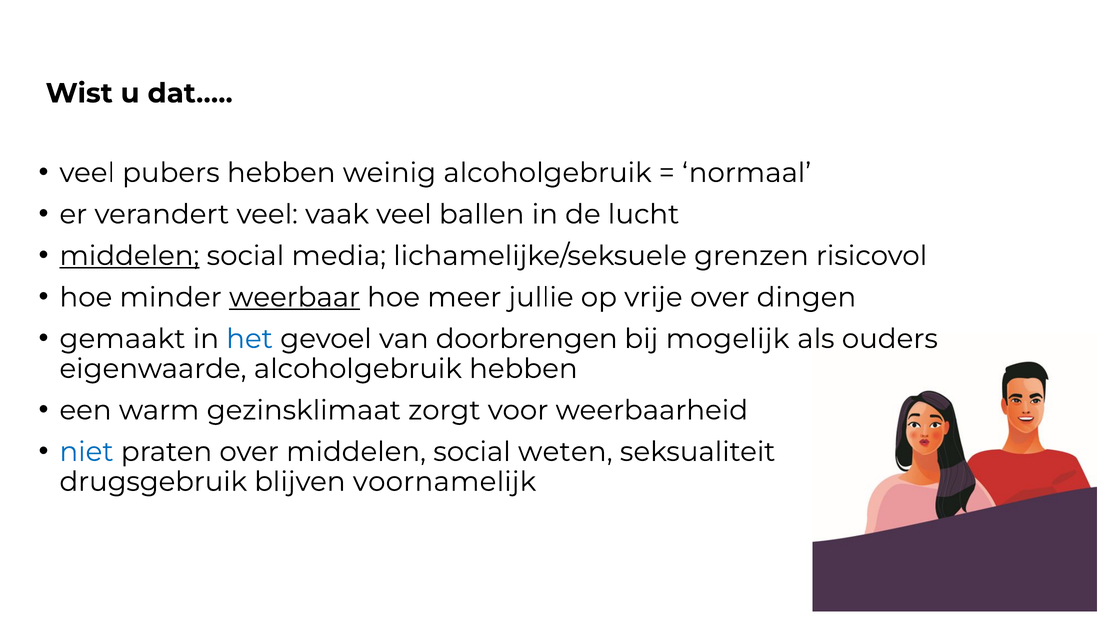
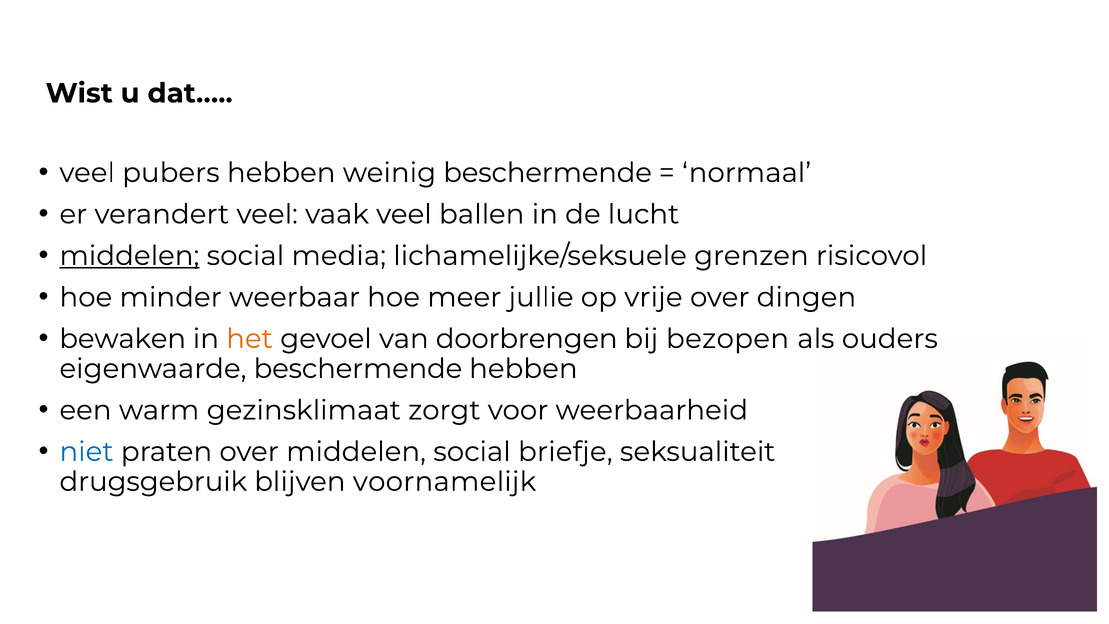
weinig alcoholgebruik: alcoholgebruik -> beschermende
weerbaar underline: present -> none
gemaakt: gemaakt -> bewaken
het colour: blue -> orange
mogelijk: mogelijk -> bezopen
eigenwaarde alcoholgebruik: alcoholgebruik -> beschermende
weten: weten -> briefje
